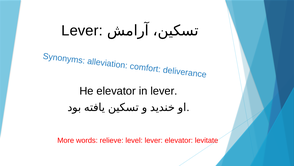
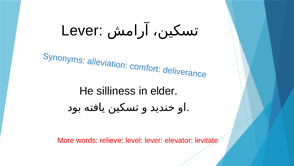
He elevator: elevator -> silliness
in lever: lever -> elder
